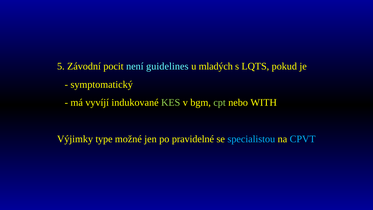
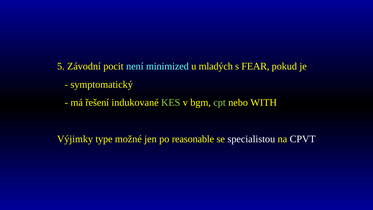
guidelines: guidelines -> minimized
LQTS: LQTS -> FEAR
vyvíjí: vyvíjí -> řešení
pravidelné: pravidelné -> reasonable
specialistou colour: light blue -> white
CPVT colour: light blue -> white
